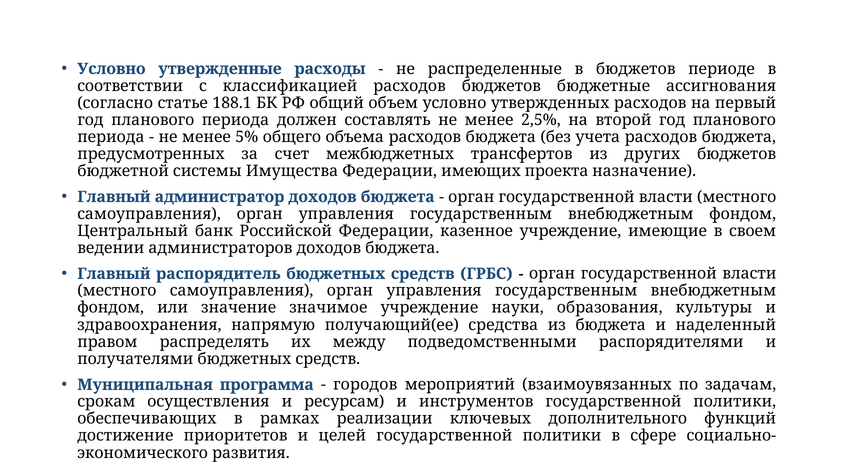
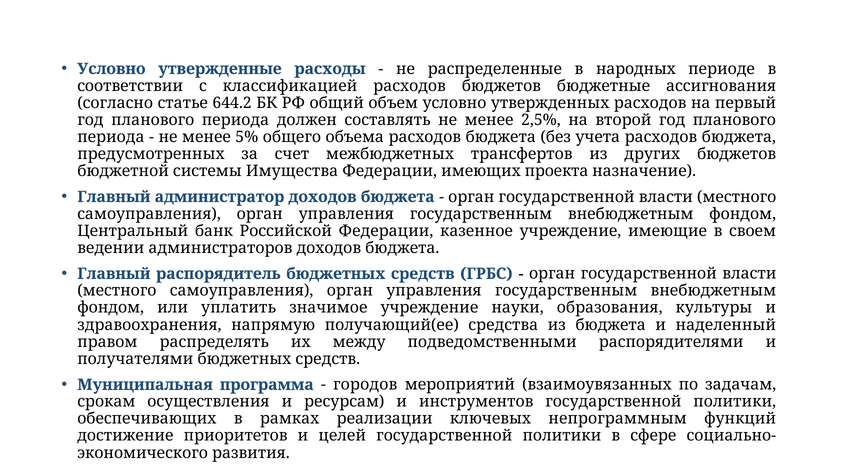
в бюджетов: бюджетов -> народных
188.1: 188.1 -> 644.2
значение: значение -> уплатить
дополнительного: дополнительного -> непрограммным
